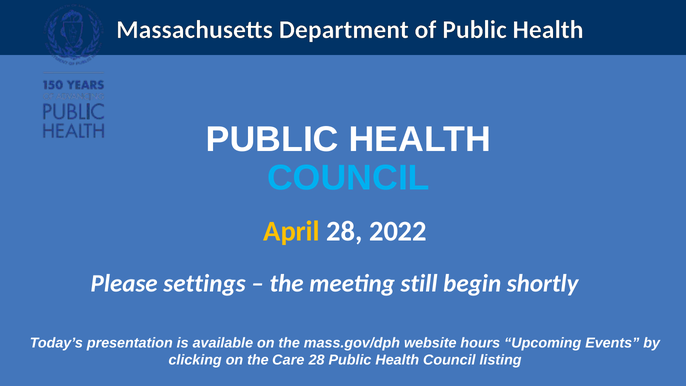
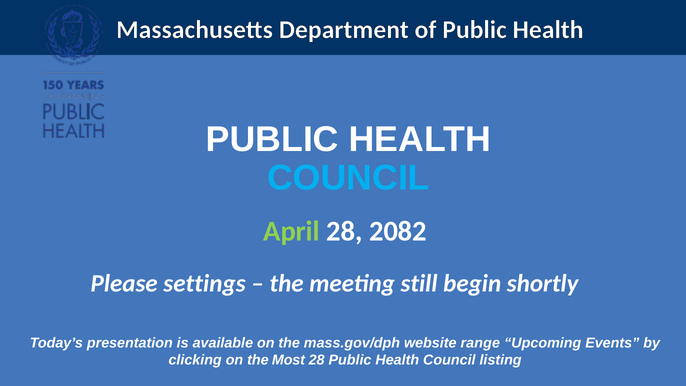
April colour: yellow -> light green
2022: 2022 -> 2082
hours: hours -> range
Care: Care -> Most
